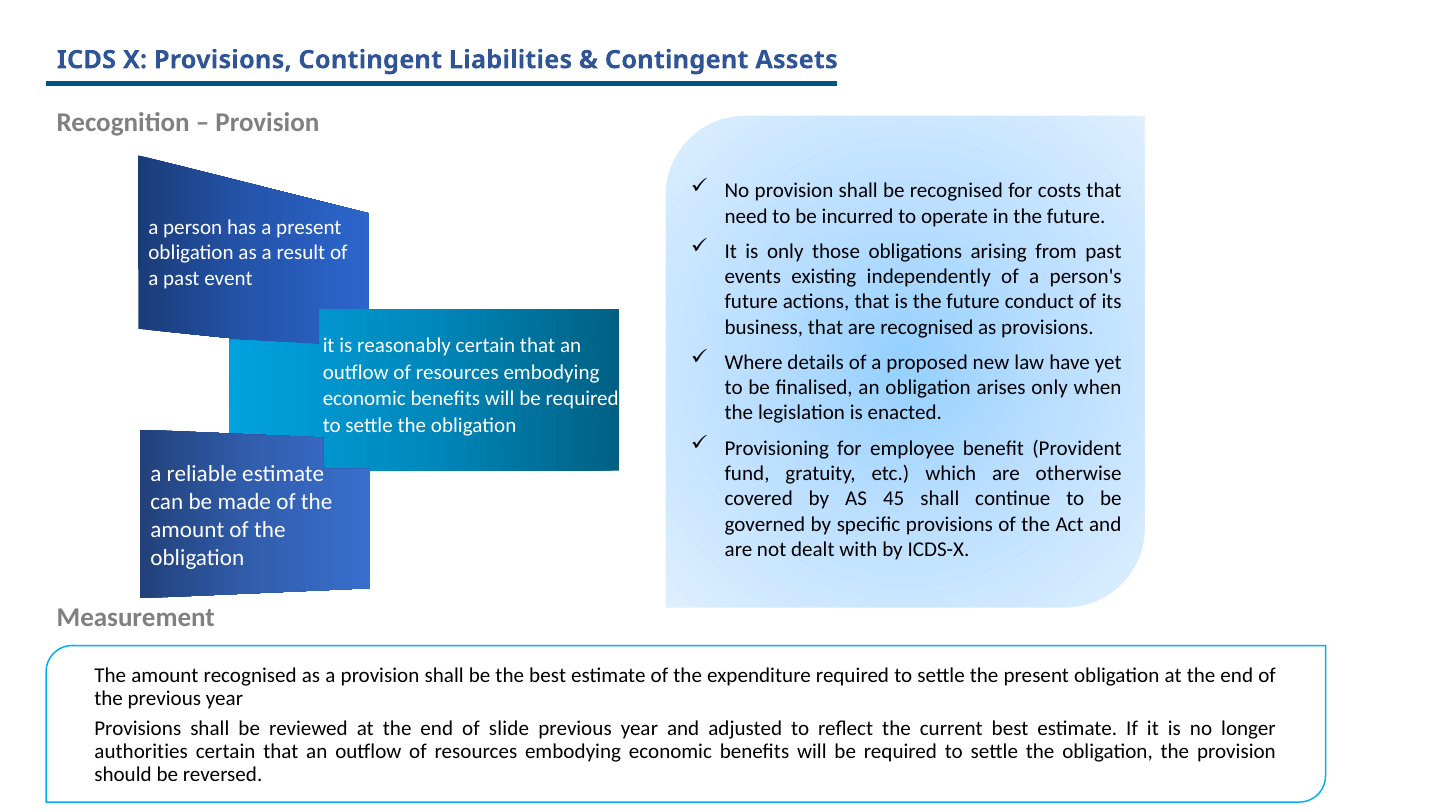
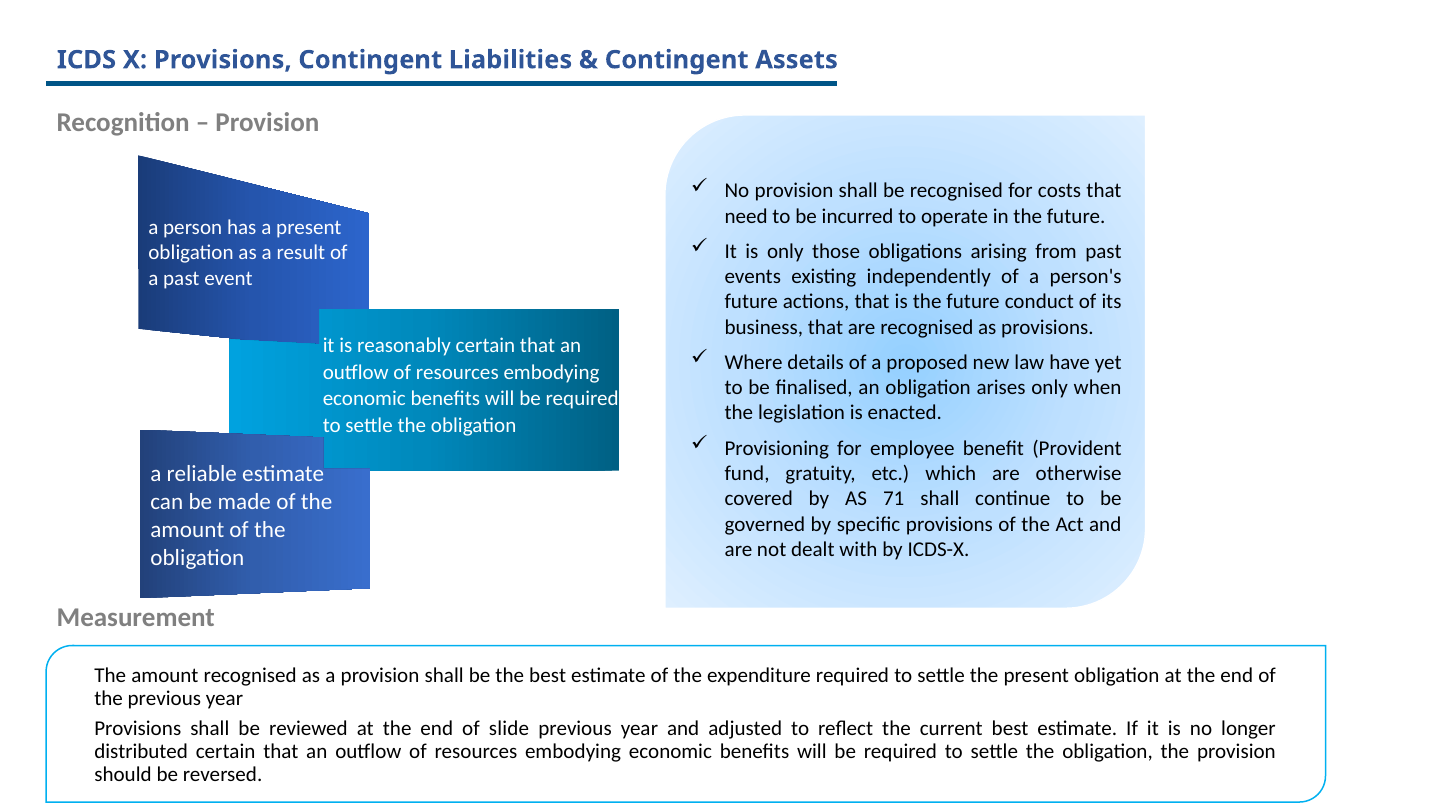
45: 45 -> 71
authorities: authorities -> distributed
